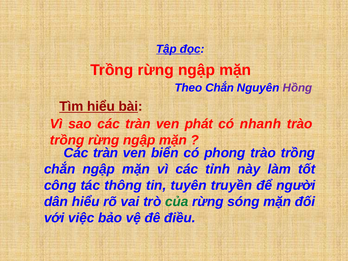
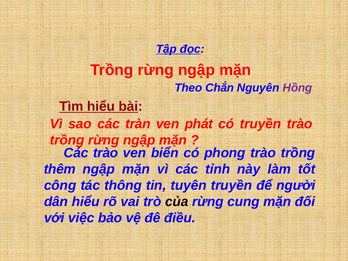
có nhanh: nhanh -> truyền
tràn at (106, 153): tràn -> trào
chắn at (60, 169): chắn -> thêm
của colour: green -> black
sóng: sóng -> cung
